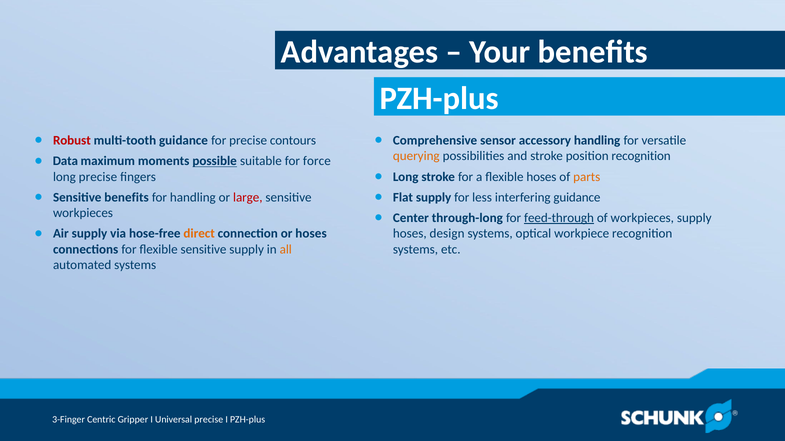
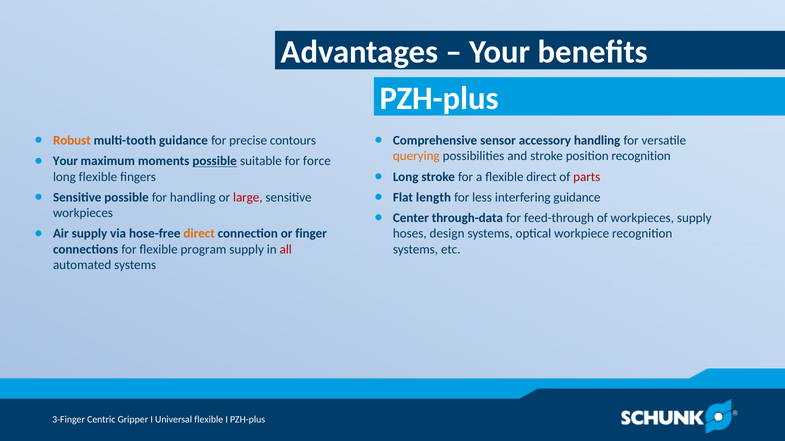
Robust colour: red -> orange
Data at (65, 161): Data -> Your
flexible hoses: hoses -> direct
parts colour: orange -> red
long precise: precise -> flexible
Sensitive benefits: benefits -> possible
Flat supply: supply -> length
through-long: through-long -> through-data
feed-through underline: present -> none
or hoses: hoses -> finger
flexible sensitive: sensitive -> program
all colour: orange -> red
precise at (209, 420): precise -> flexible
